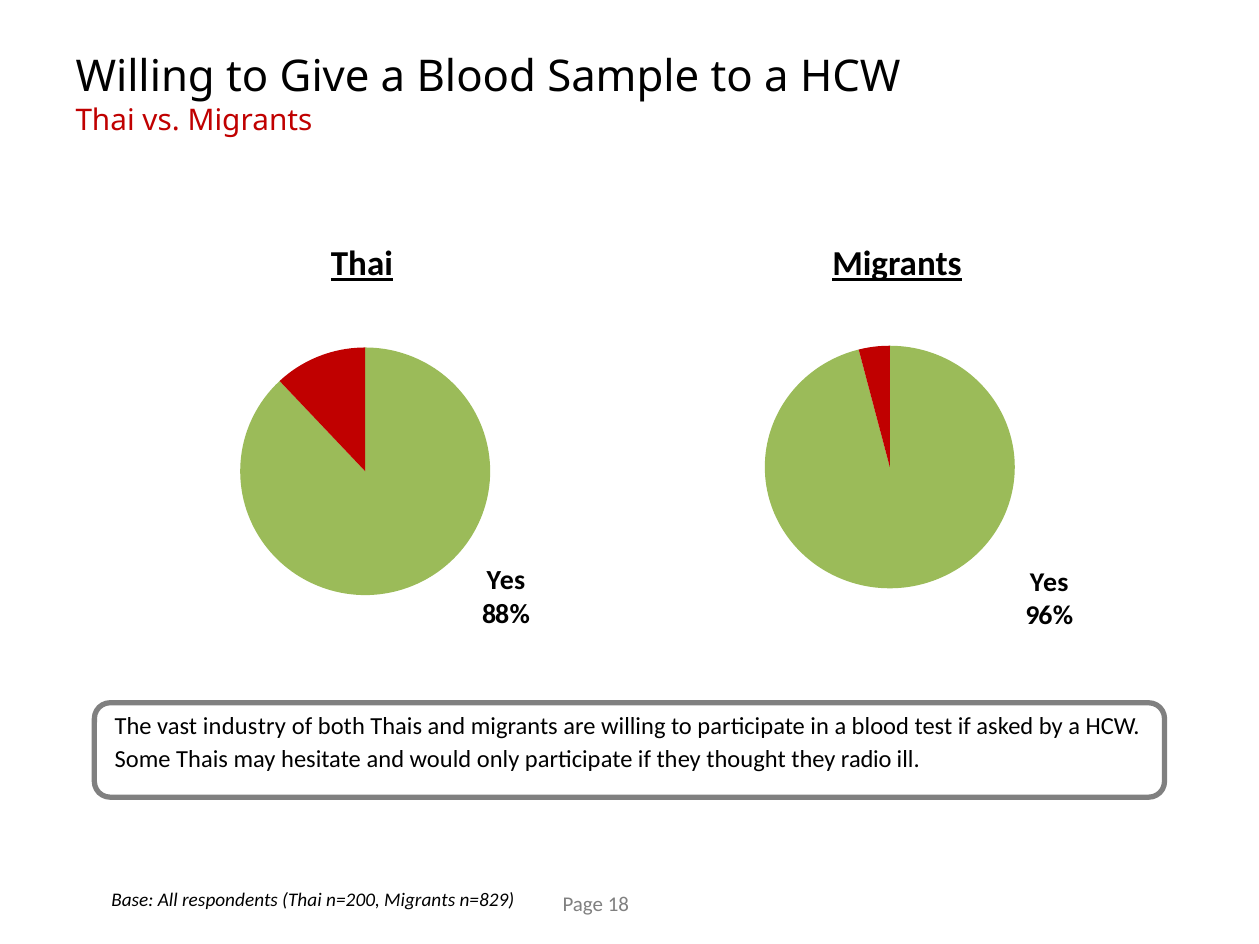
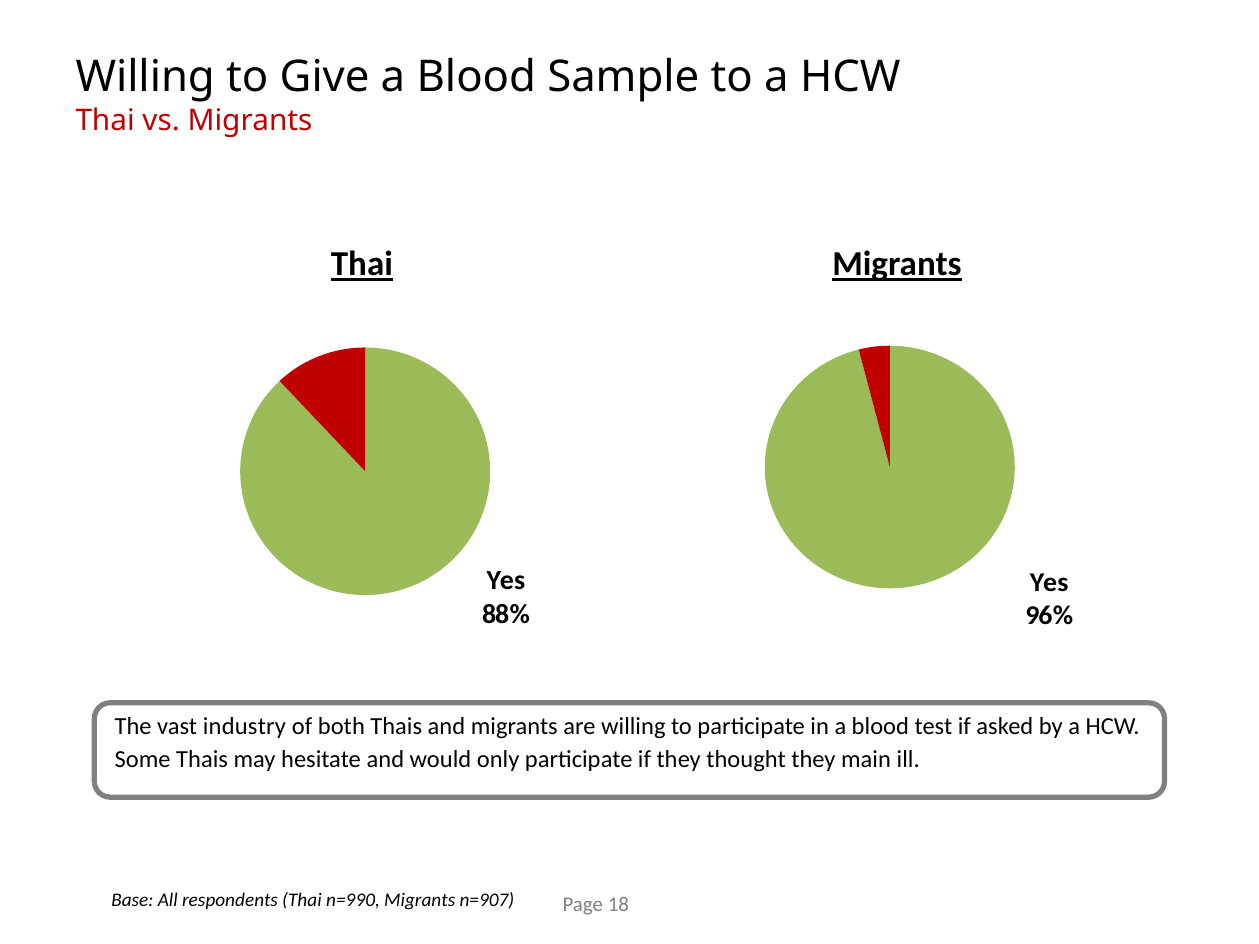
radio: radio -> main
n=200: n=200 -> n=990
n=829: n=829 -> n=907
